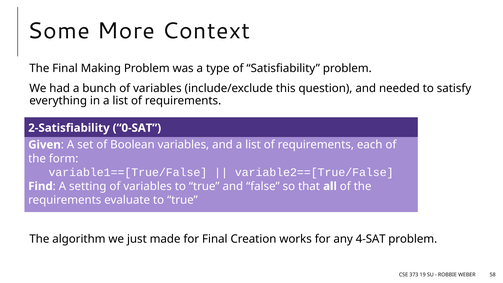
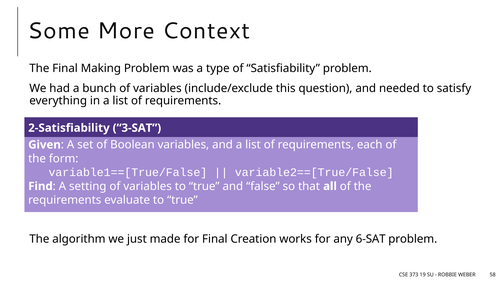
0-SAT: 0-SAT -> 3-SAT
4-SAT: 4-SAT -> 6-SAT
